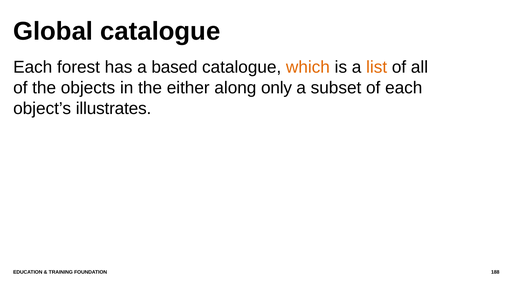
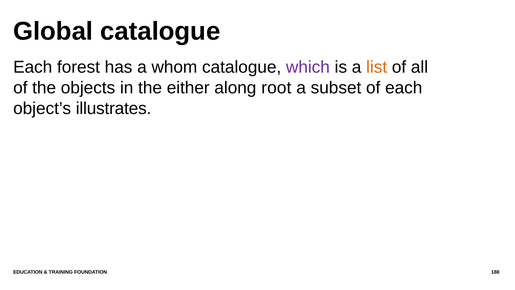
based: based -> whom
which colour: orange -> purple
only: only -> root
